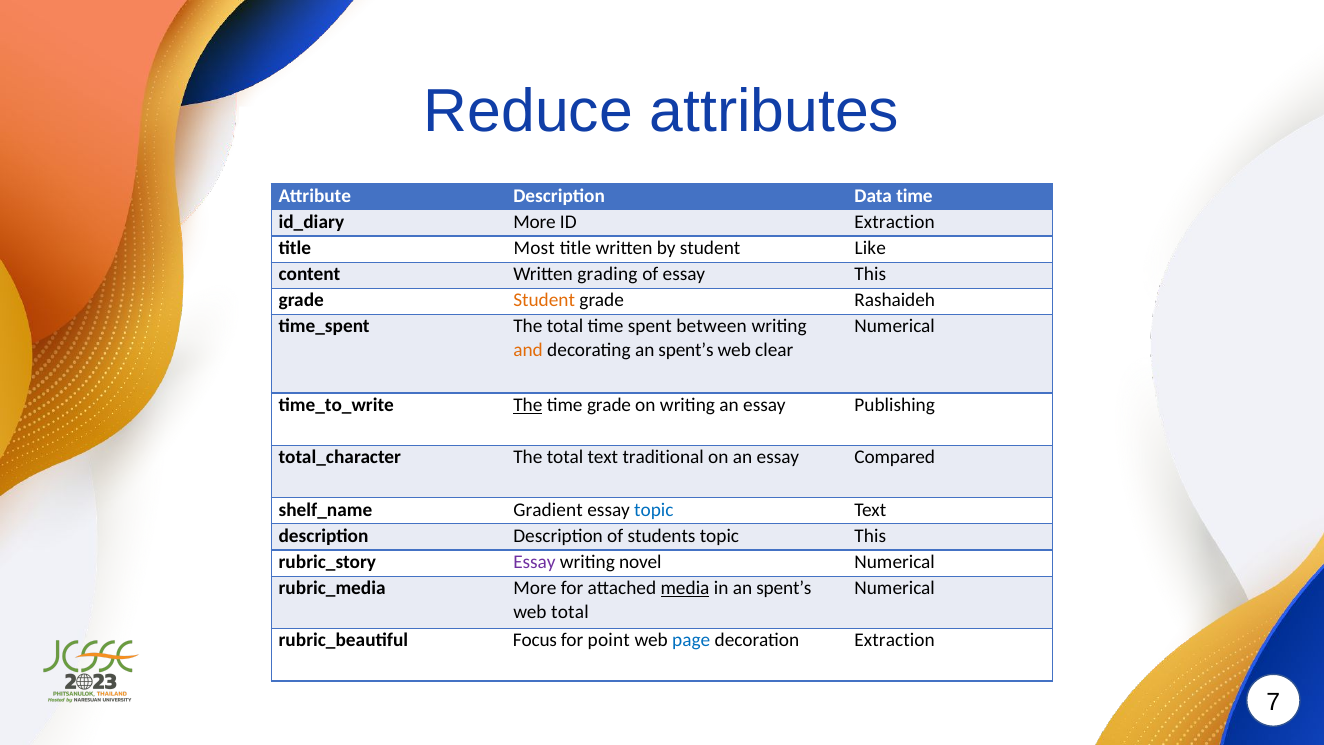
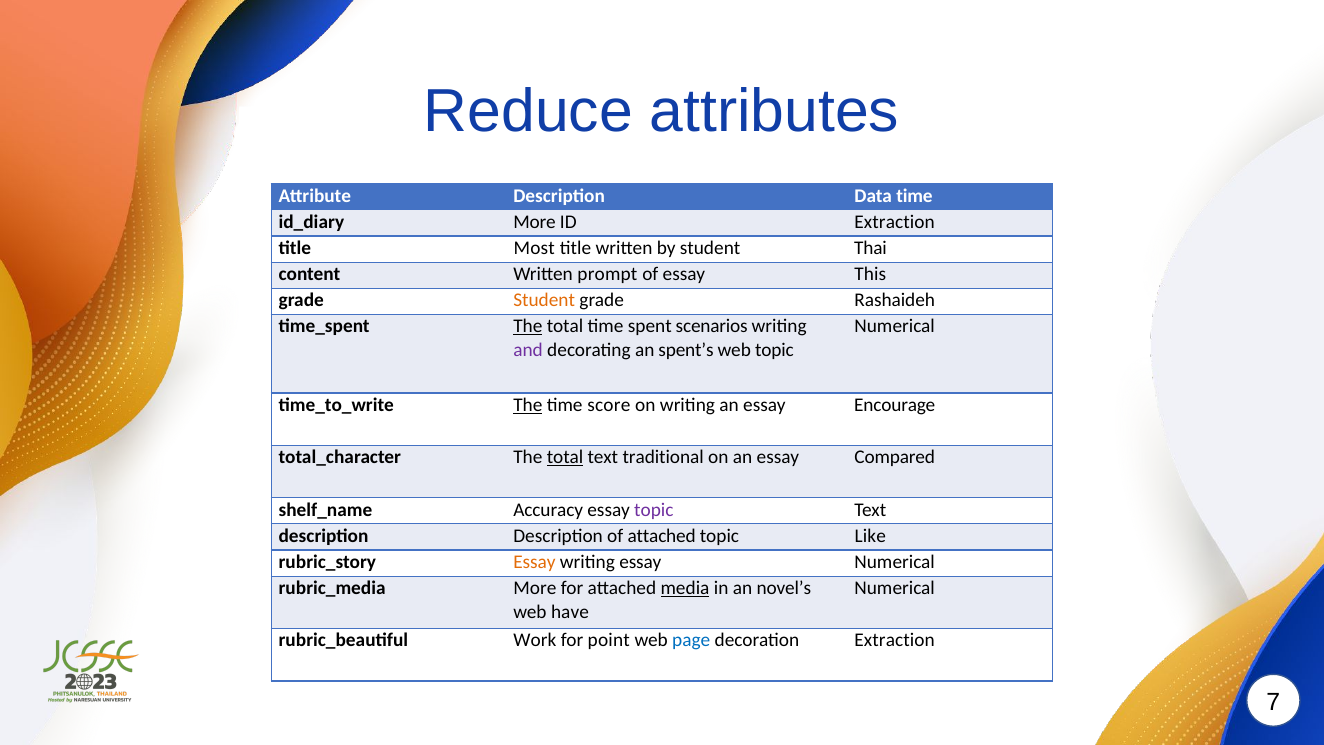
Like: Like -> Thai
grading: grading -> prompt
The at (528, 326) underline: none -> present
between: between -> scenarios
and colour: orange -> purple
web clear: clear -> topic
time grade: grade -> score
Publishing: Publishing -> Encourage
total at (565, 457) underline: none -> present
Gradient: Gradient -> Accuracy
topic at (654, 510) colour: blue -> purple
of students: students -> attached
topic This: This -> Like
Essay at (534, 562) colour: purple -> orange
writing novel: novel -> essay
in an spent’s: spent’s -> novel’s
web total: total -> have
Focus: Focus -> Work
